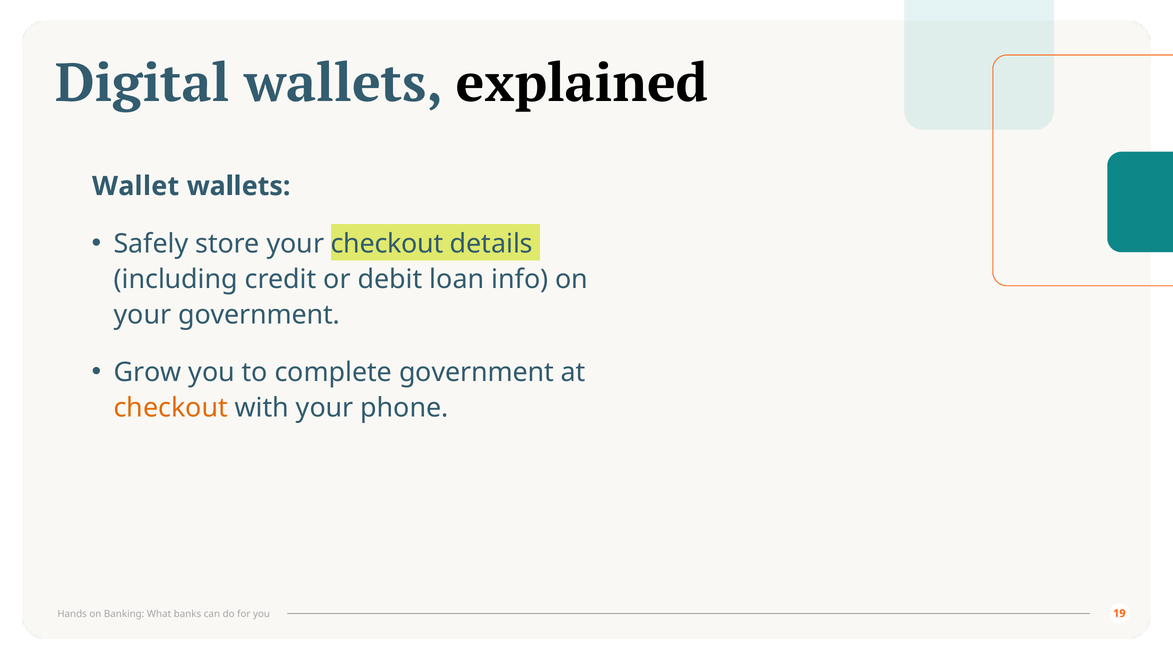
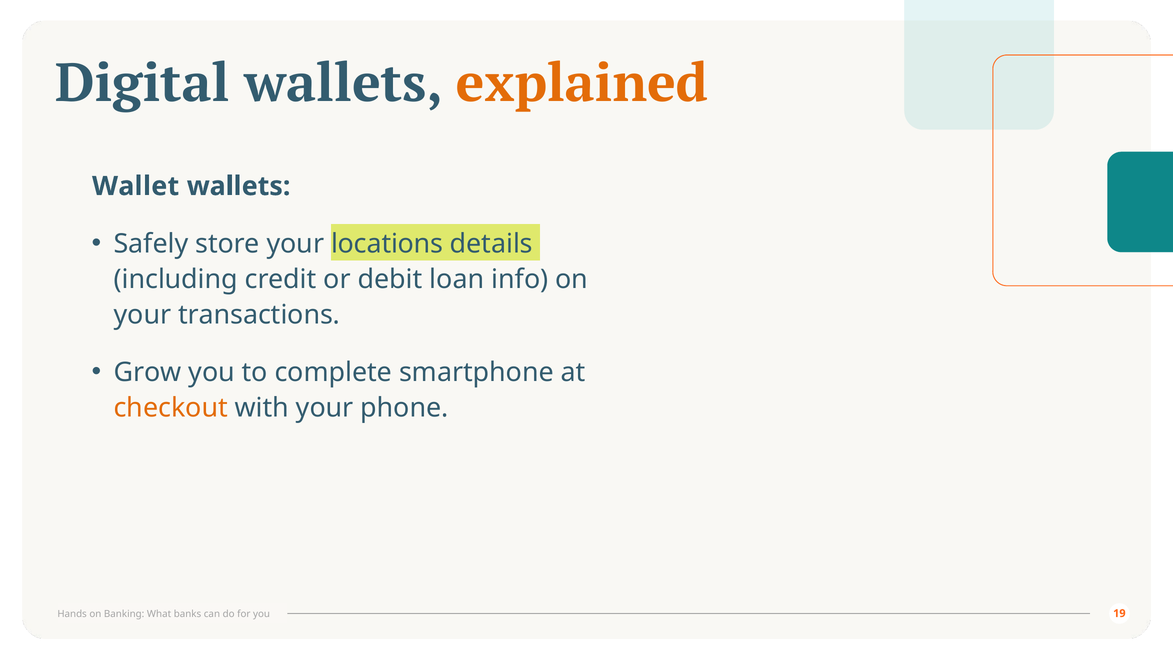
explained colour: black -> orange
your checkout: checkout -> locations
your government: government -> transactions
complete government: government -> smartphone
